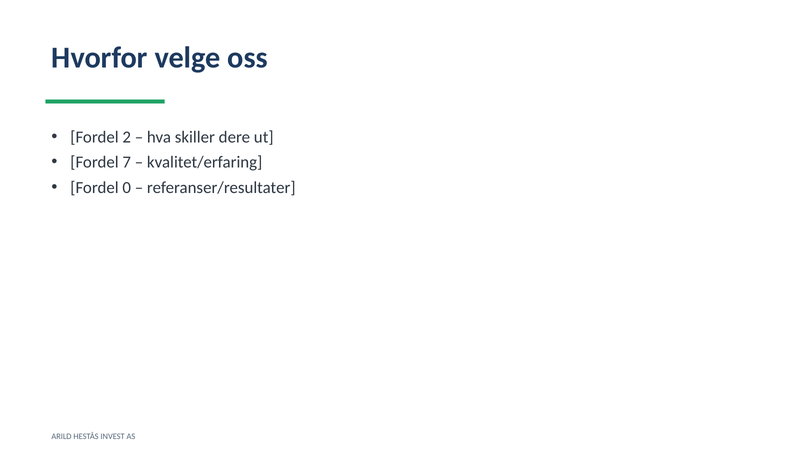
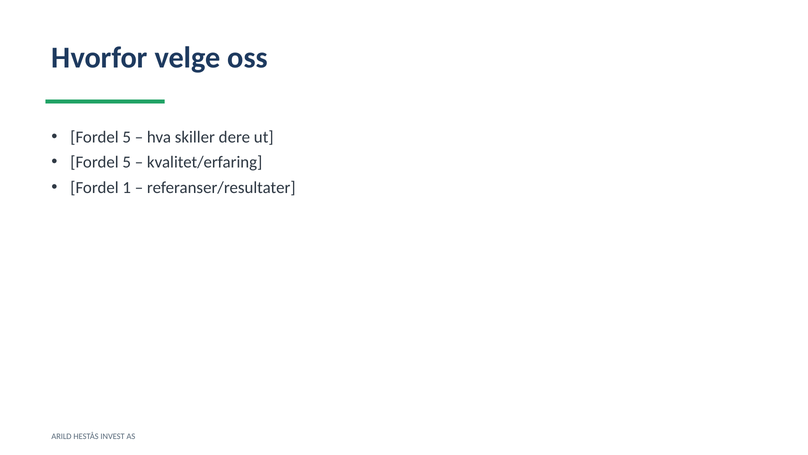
2 at (127, 137): 2 -> 5
7 at (127, 162): 7 -> 5
0: 0 -> 1
